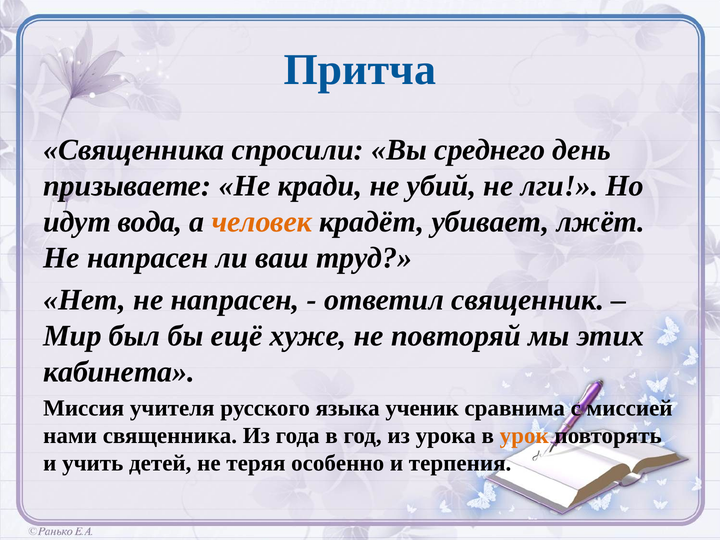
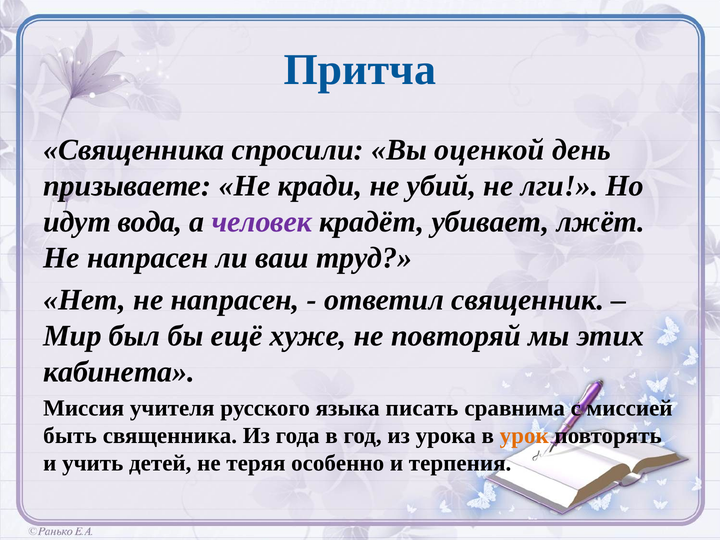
среднего: среднего -> оценкой
человек colour: orange -> purple
ученик: ученик -> писать
нами: нами -> быть
